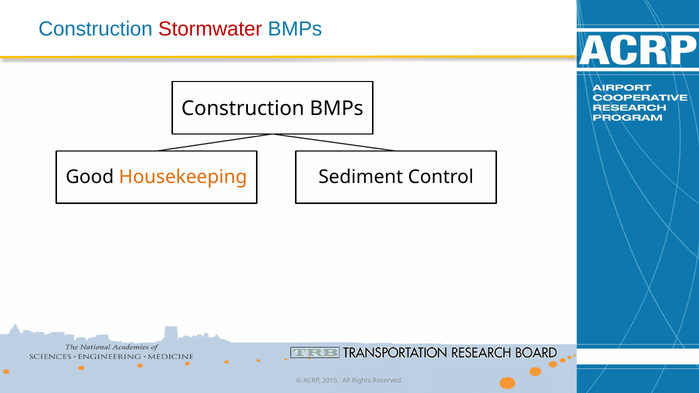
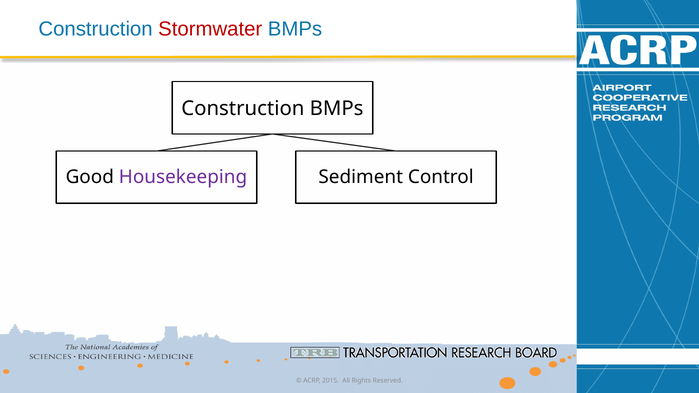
Housekeeping colour: orange -> purple
